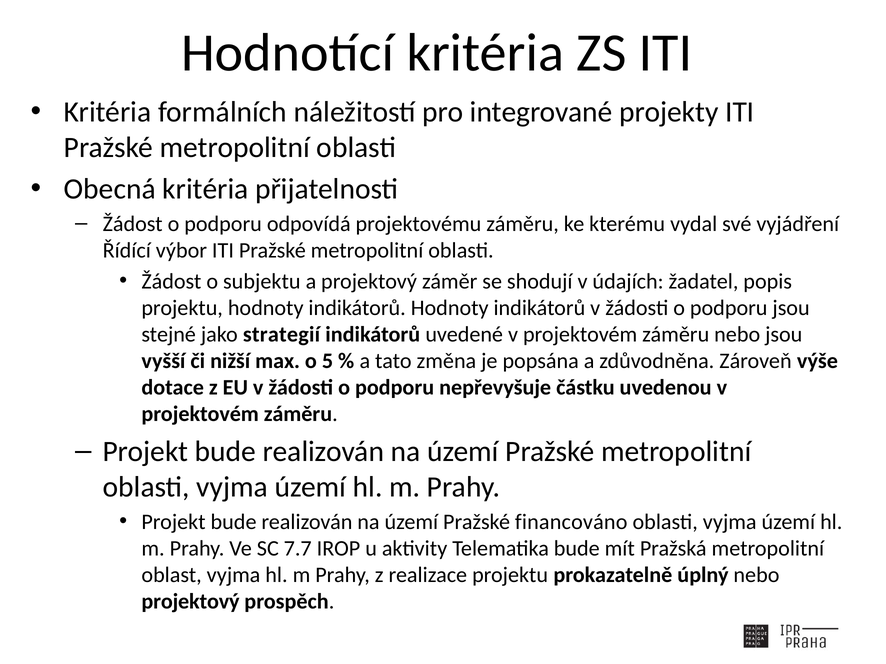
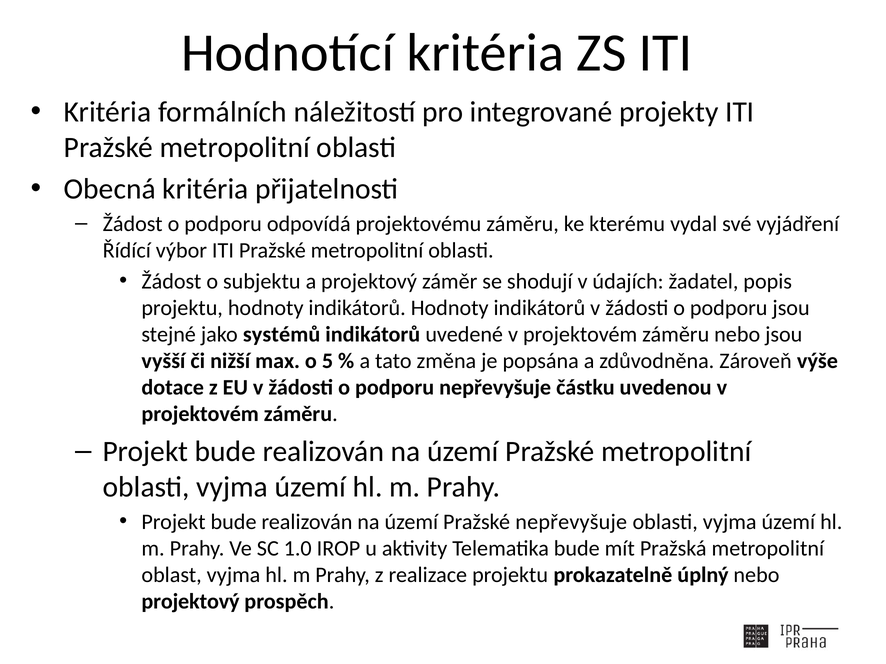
strategií: strategií -> systémů
Pražské financováno: financováno -> nepřevyšuje
7.7: 7.7 -> 1.0
